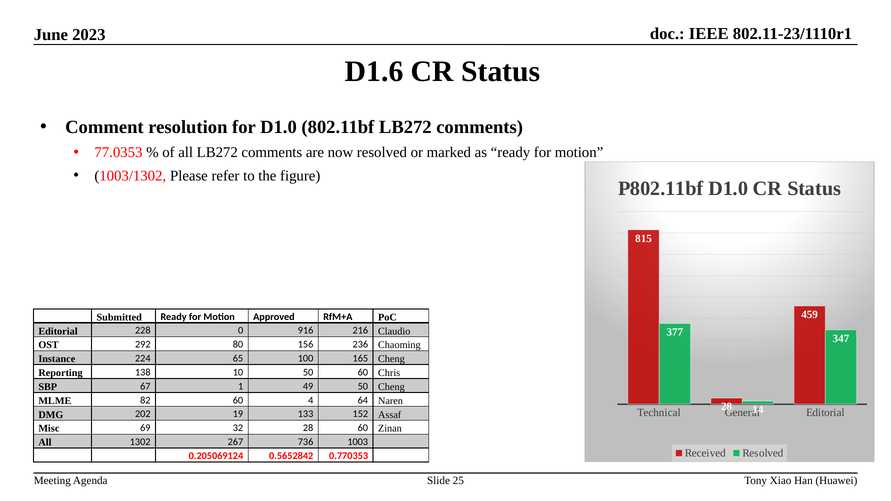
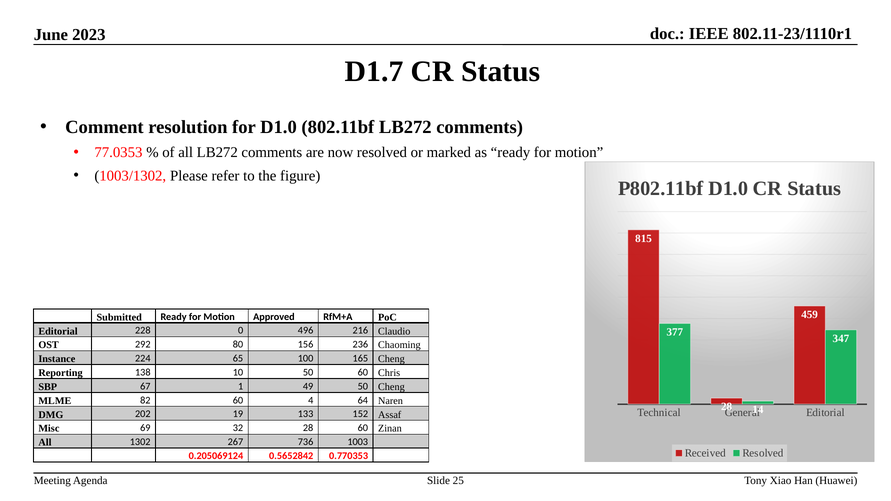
D1.6: D1.6 -> D1.7
916: 916 -> 496
